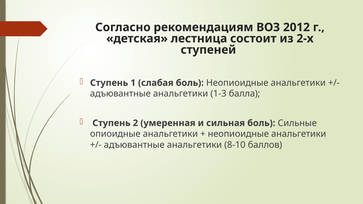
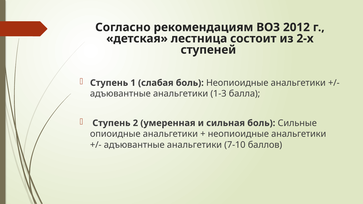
8-10: 8-10 -> 7-10
